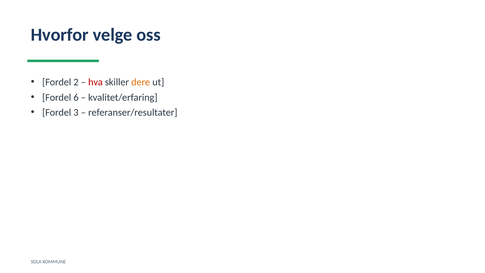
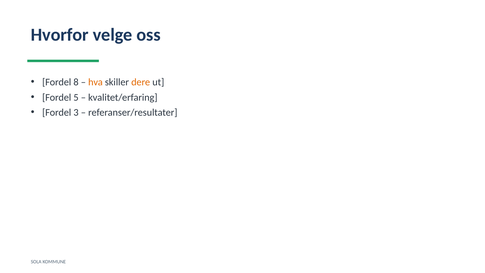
2: 2 -> 8
hva colour: red -> orange
6: 6 -> 5
